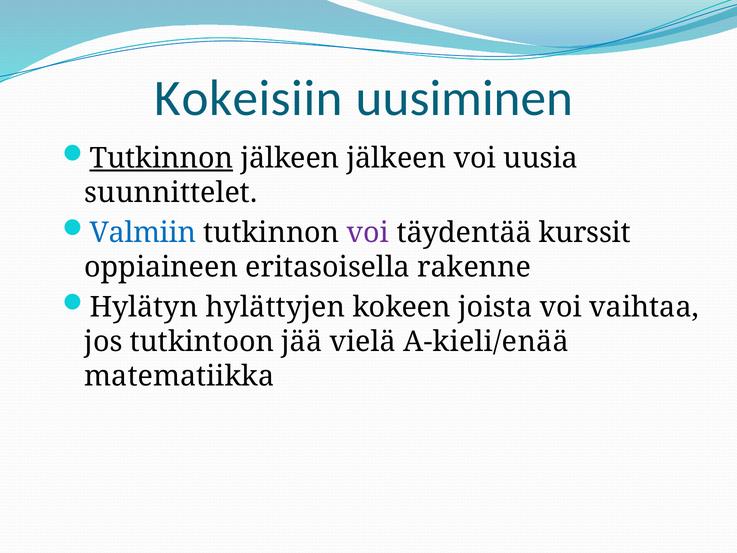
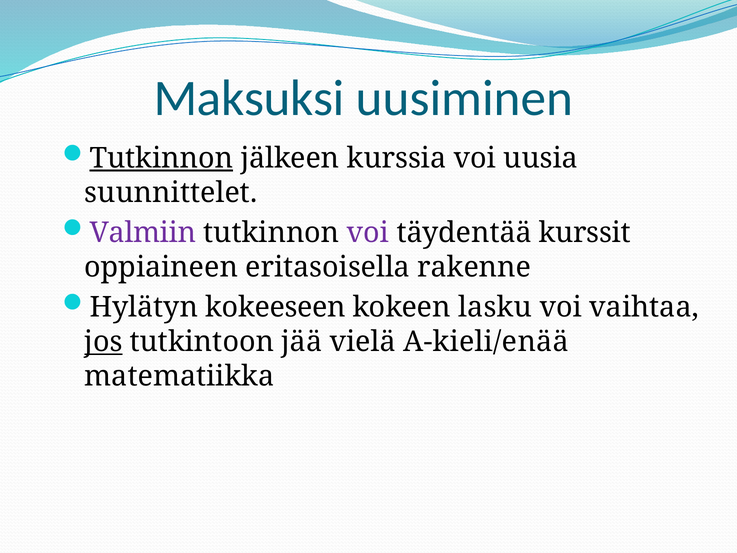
Kokeisiin: Kokeisiin -> Maksuksi
jälkeen jälkeen: jälkeen -> kurssia
Valmiin colour: blue -> purple
hylättyjen: hylättyjen -> kokeeseen
joista: joista -> lasku
jos underline: none -> present
